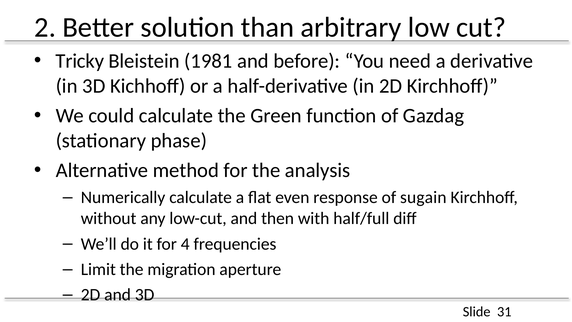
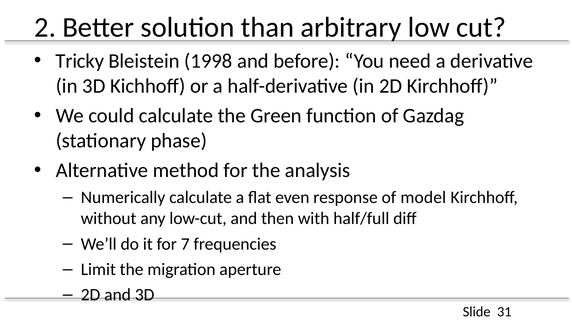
1981: 1981 -> 1998
sugain: sugain -> model
4: 4 -> 7
